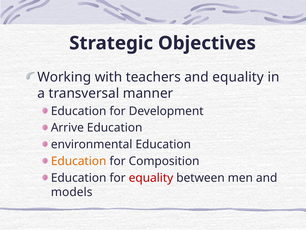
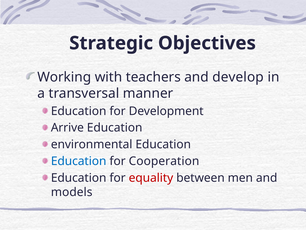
and equality: equality -> develop
Education at (79, 161) colour: orange -> blue
Composition: Composition -> Cooperation
